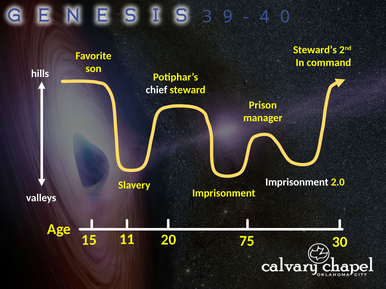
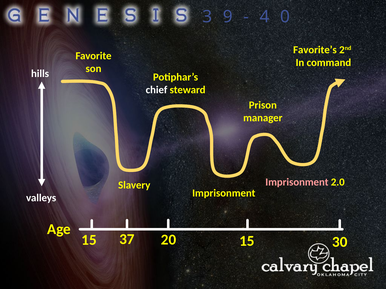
Steward’s: Steward’s -> Favorite’s
Imprisonment at (297, 182) colour: white -> pink
11: 11 -> 37
20 75: 75 -> 15
